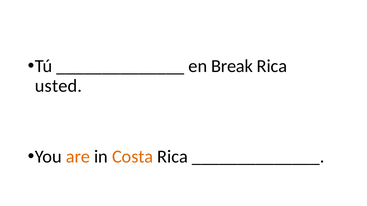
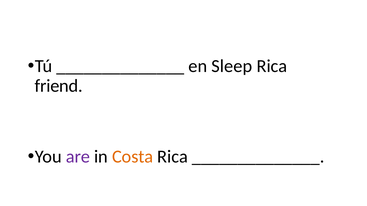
Break: Break -> Sleep
usted: usted -> friend
are colour: orange -> purple
